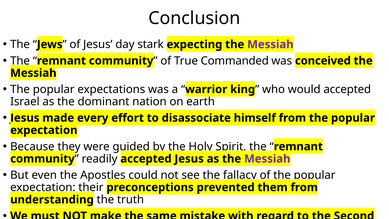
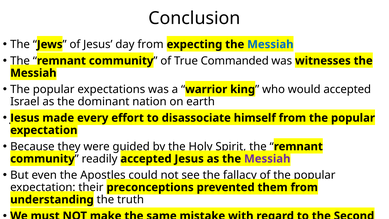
day stark: stark -> from
Messiah at (270, 44) colour: purple -> blue
conceived: conceived -> witnesses
